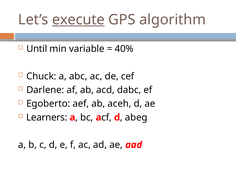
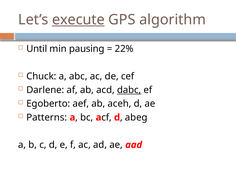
variable: variable -> pausing
40%: 40% -> 22%
dabc underline: none -> present
Learners: Learners -> Patterns
